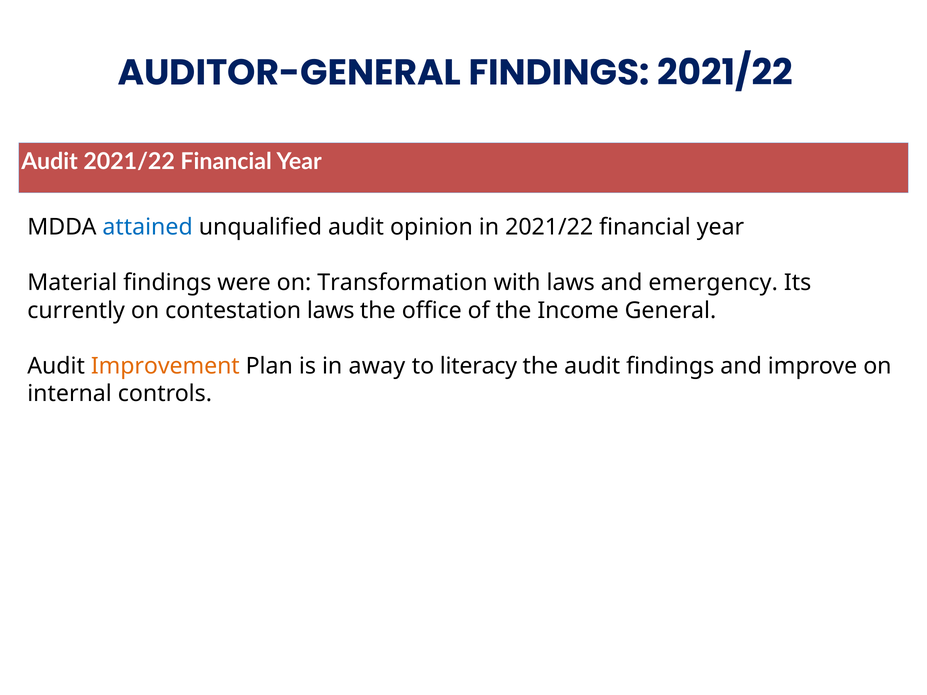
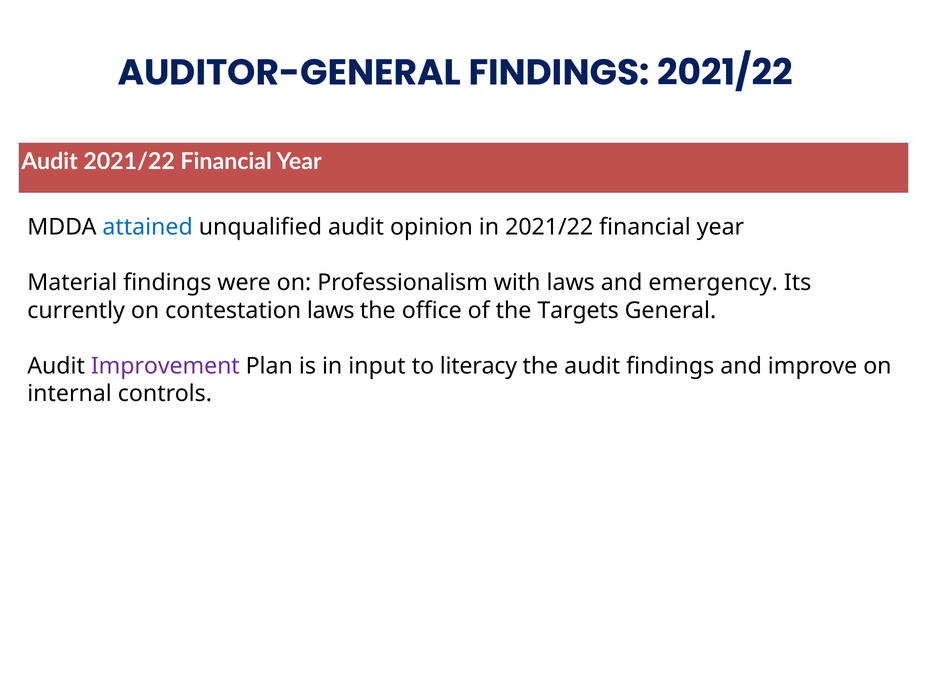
Transformation: Transformation -> Professionalism
Income: Income -> Targets
Improvement colour: orange -> purple
away: away -> input
